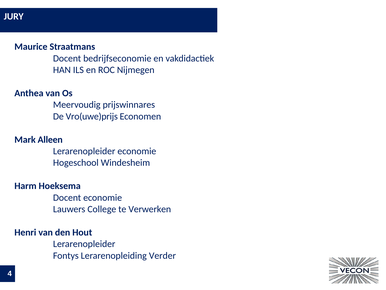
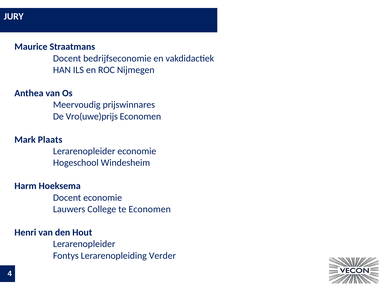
Alleen: Alleen -> Plaats
te Verwerken: Verwerken -> Economen
